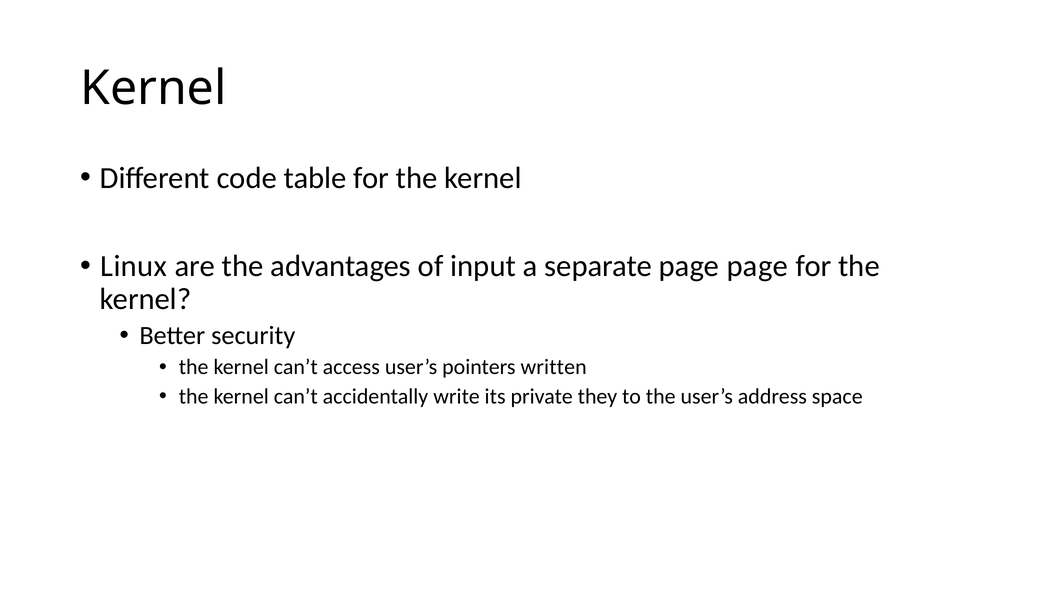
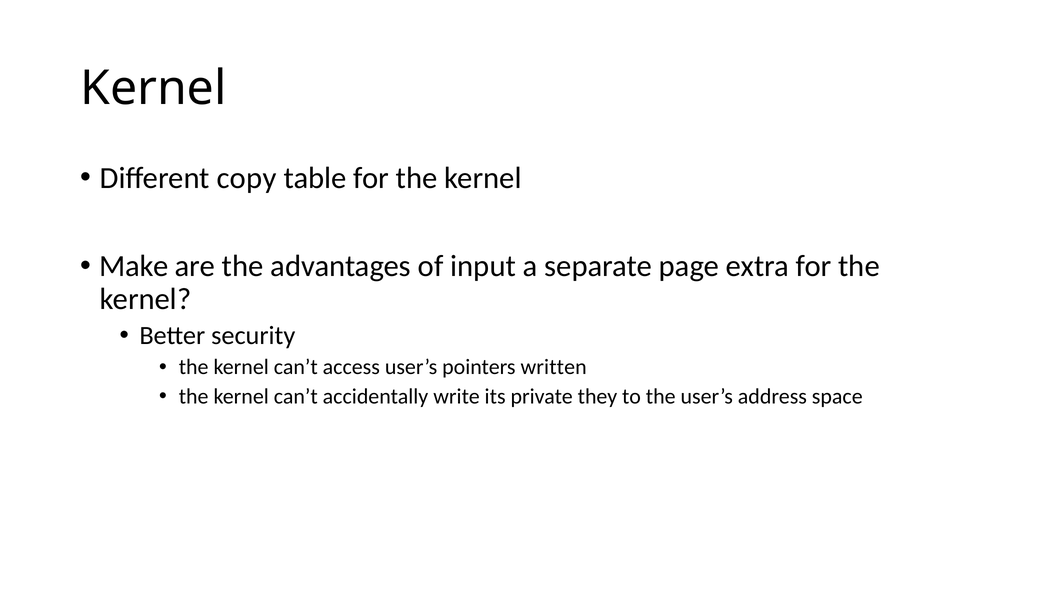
code: code -> copy
Linux: Linux -> Make
page page: page -> extra
